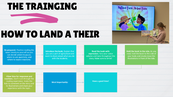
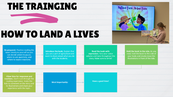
THEIR: THEIR -> LIVES
